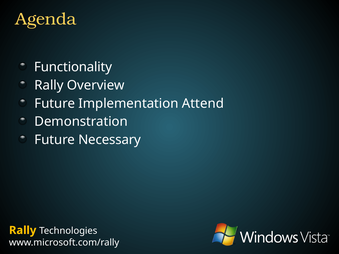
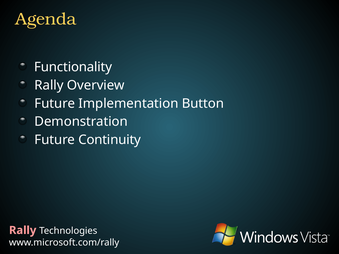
Attend: Attend -> Button
Necessary: Necessary -> Continuity
Rally at (23, 230) colour: yellow -> pink
